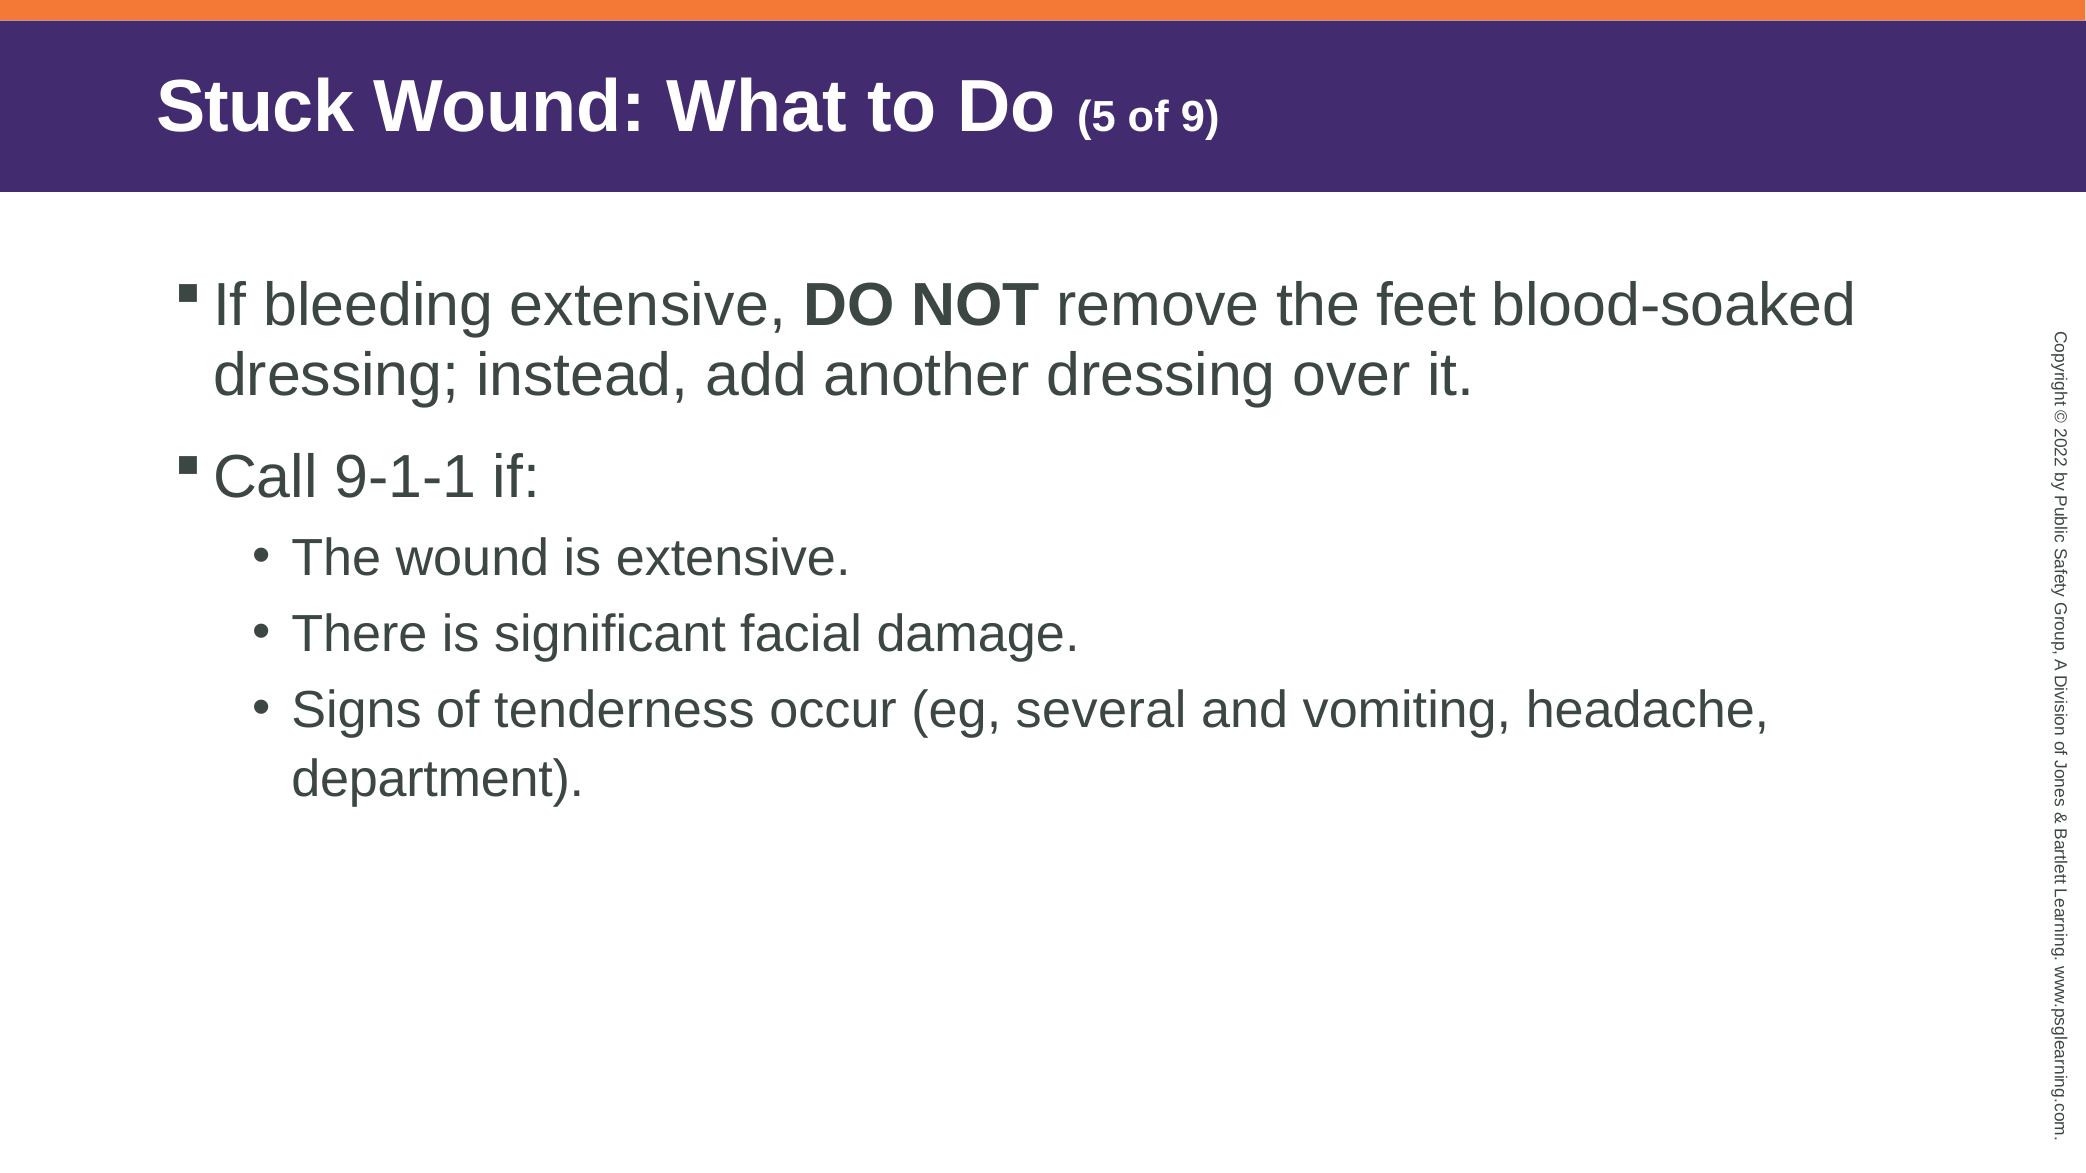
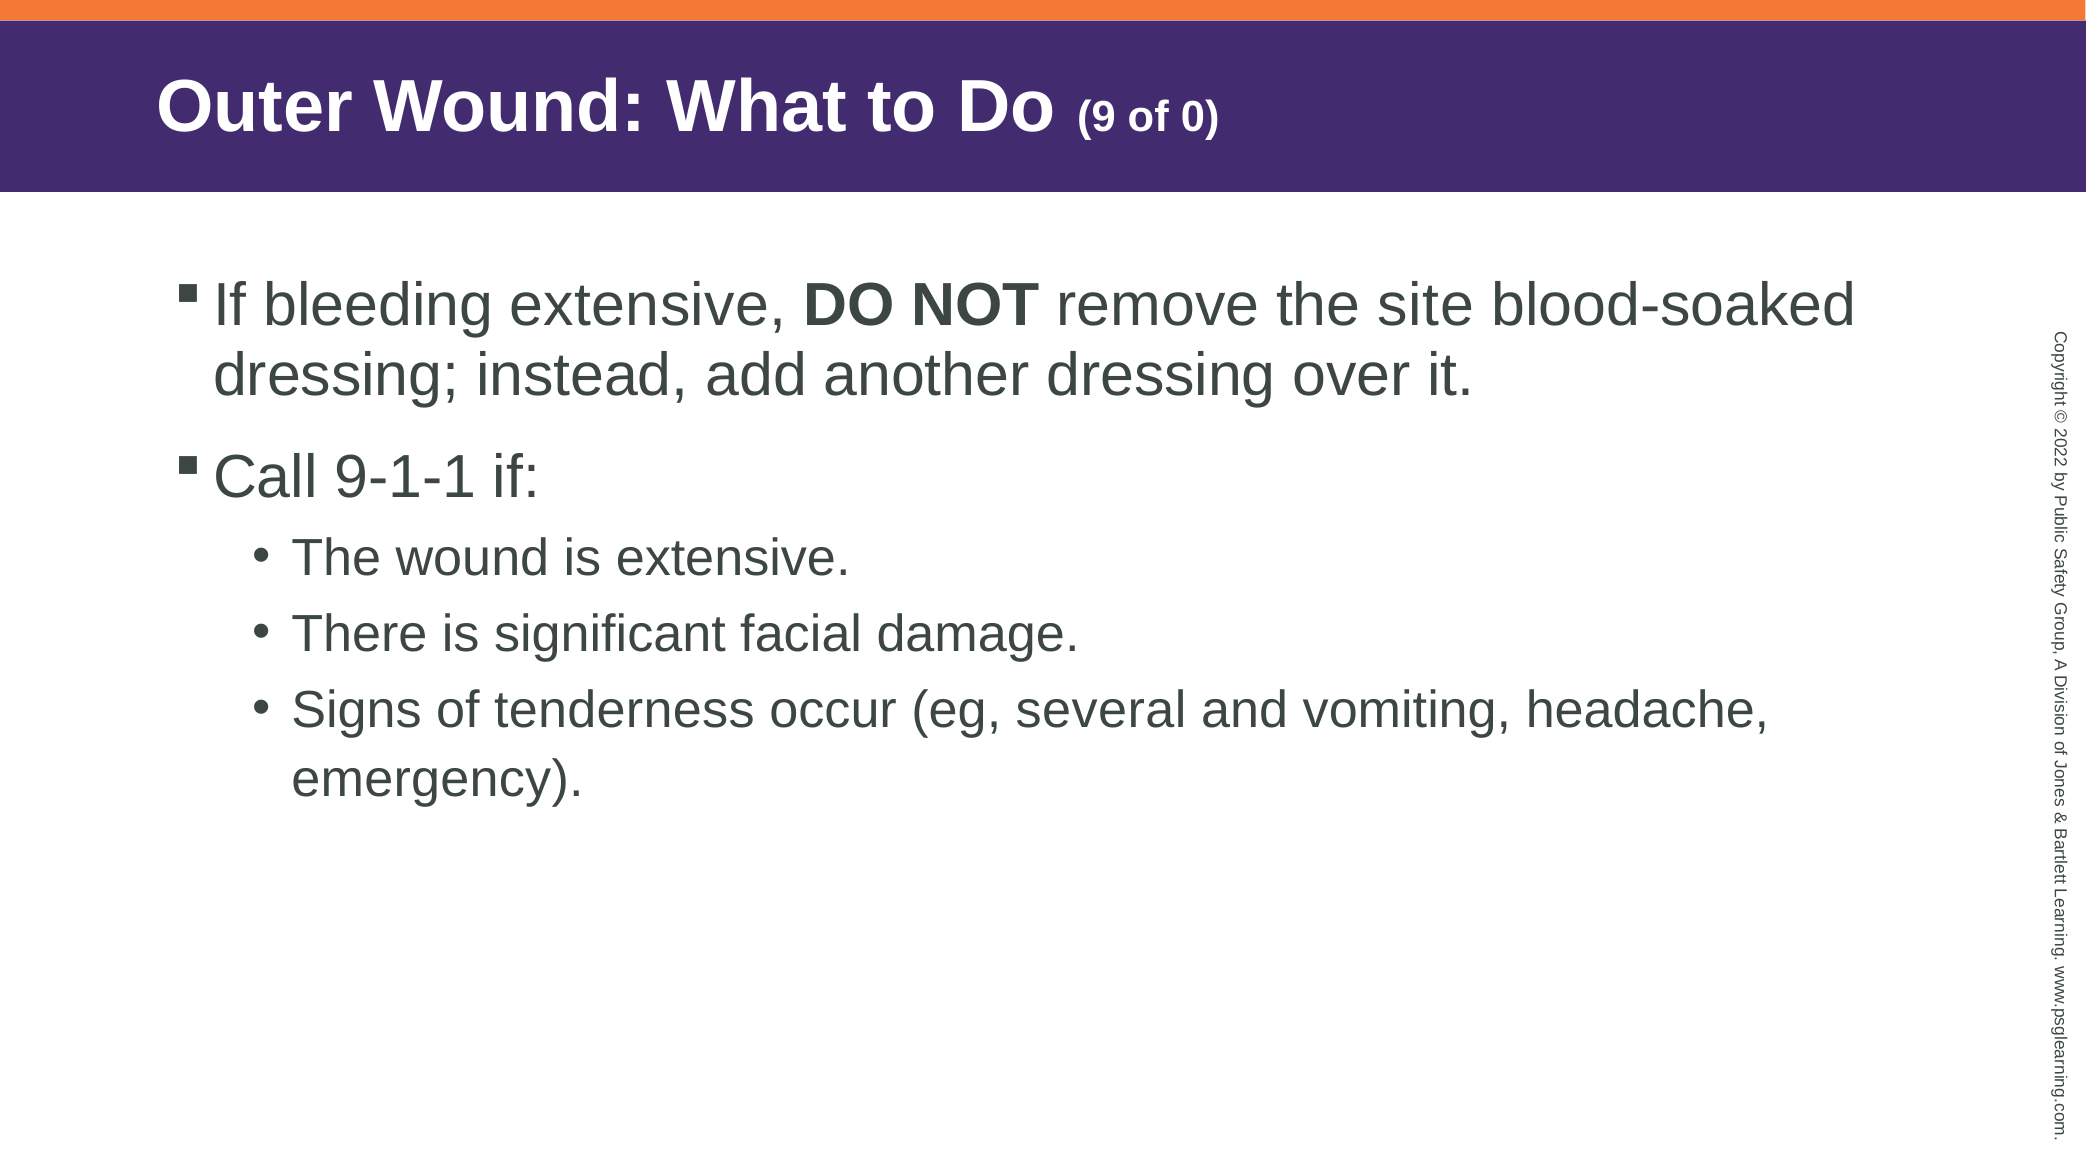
Stuck: Stuck -> Outer
5: 5 -> 9
of 9: 9 -> 0
feet: feet -> site
department: department -> emergency
